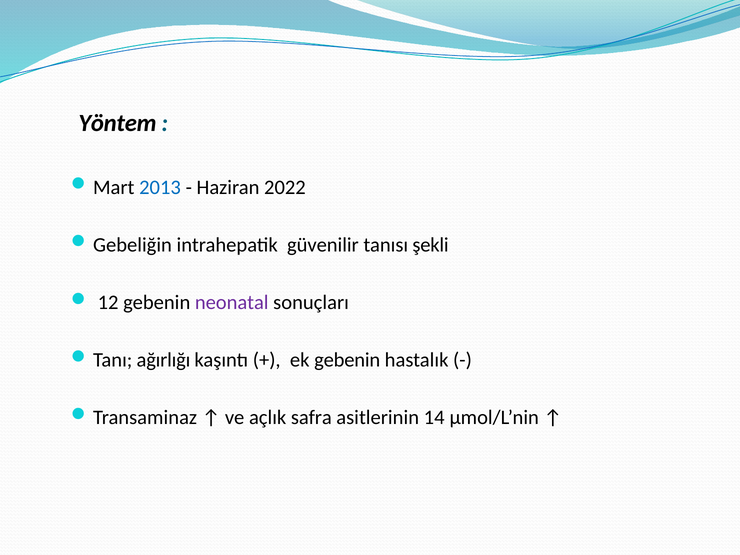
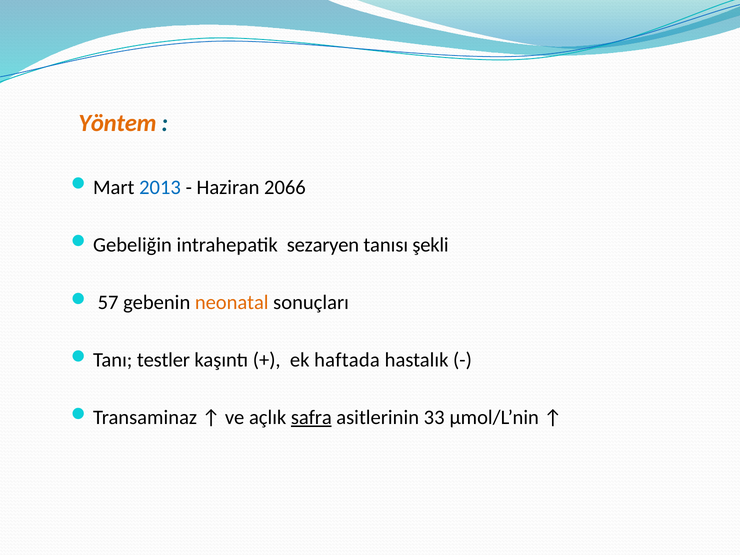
Yöntem colour: black -> orange
2022: 2022 -> 2066
güvenilir: güvenilir -> sezaryen
12: 12 -> 57
neonatal colour: purple -> orange
ağırlığı: ağırlığı -> testler
ek gebenin: gebenin -> haftada
safra underline: none -> present
14: 14 -> 33
